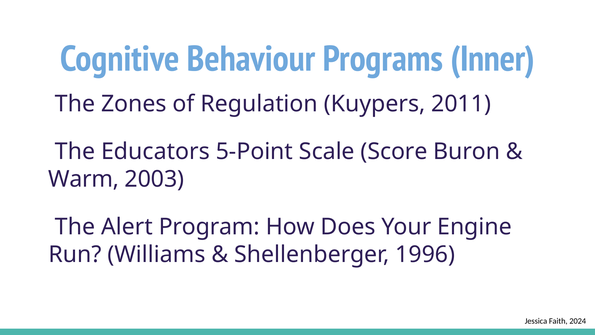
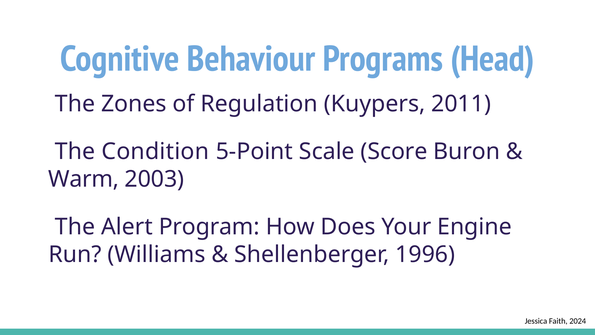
Inner: Inner -> Head
Educators: Educators -> Condition
